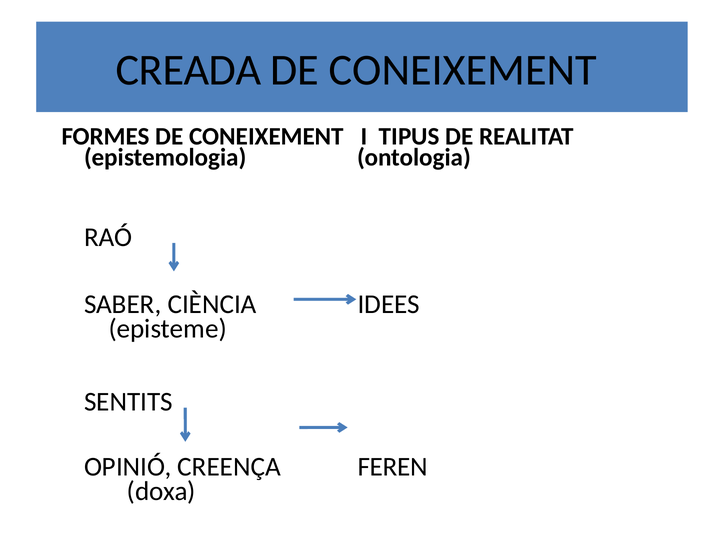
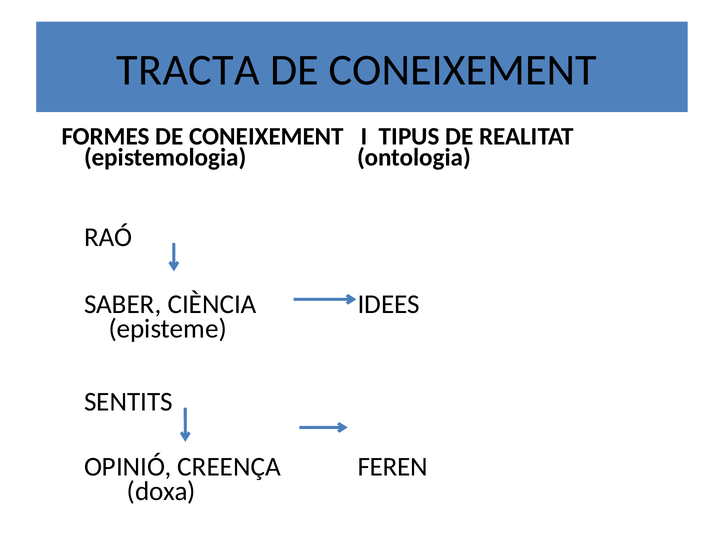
CREADA: CREADA -> TRACTA
